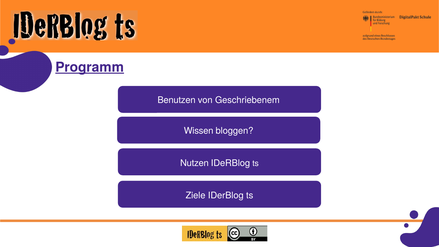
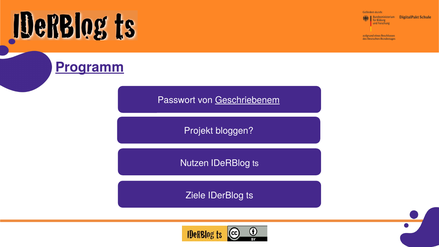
Benutzen: Benutzen -> Passwort
Geschriebenem underline: none -> present
Wissen: Wissen -> Projekt
